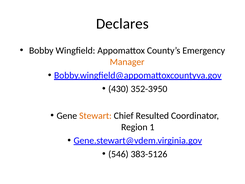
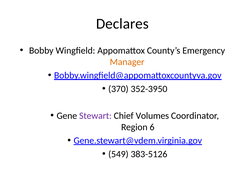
430: 430 -> 370
Stewart colour: orange -> purple
Resulted: Resulted -> Volumes
1: 1 -> 6
546: 546 -> 549
